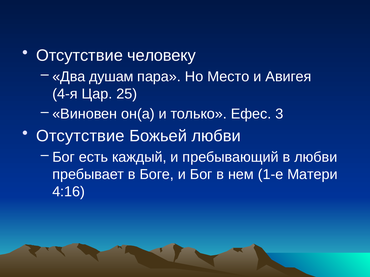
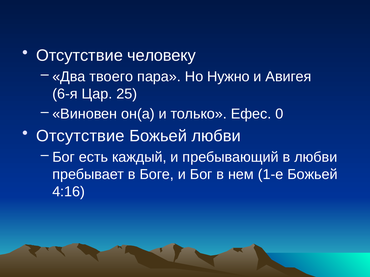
душам: душам -> твоего
Место: Место -> Нужно
4-я: 4-я -> 6-я
3: 3 -> 0
1-е Матери: Матери -> Божьей
